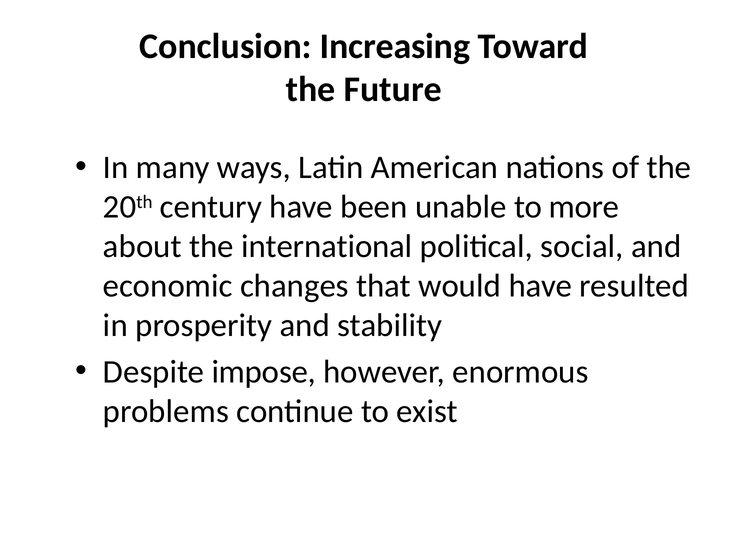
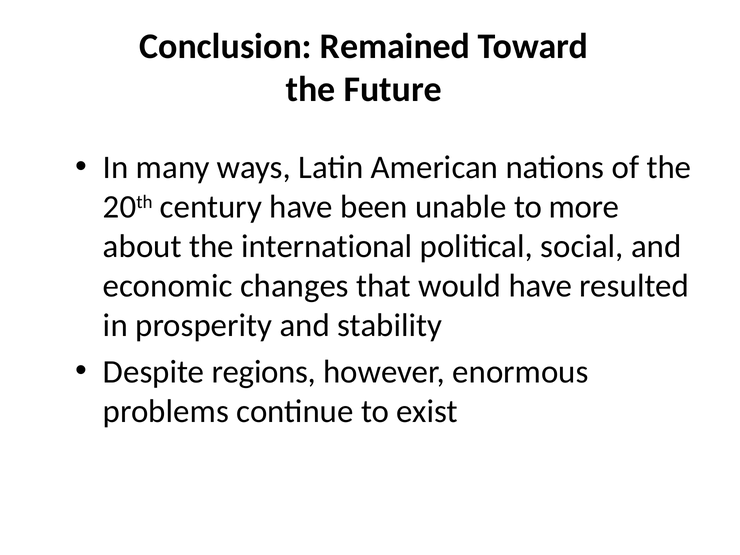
Increasing: Increasing -> Remained
impose: impose -> regions
